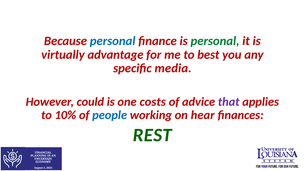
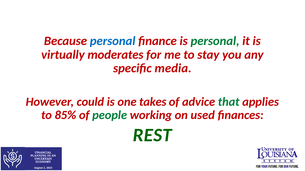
advantage: advantage -> moderates
best: best -> stay
costs: costs -> takes
that colour: purple -> green
10%: 10% -> 85%
people colour: blue -> green
hear: hear -> used
